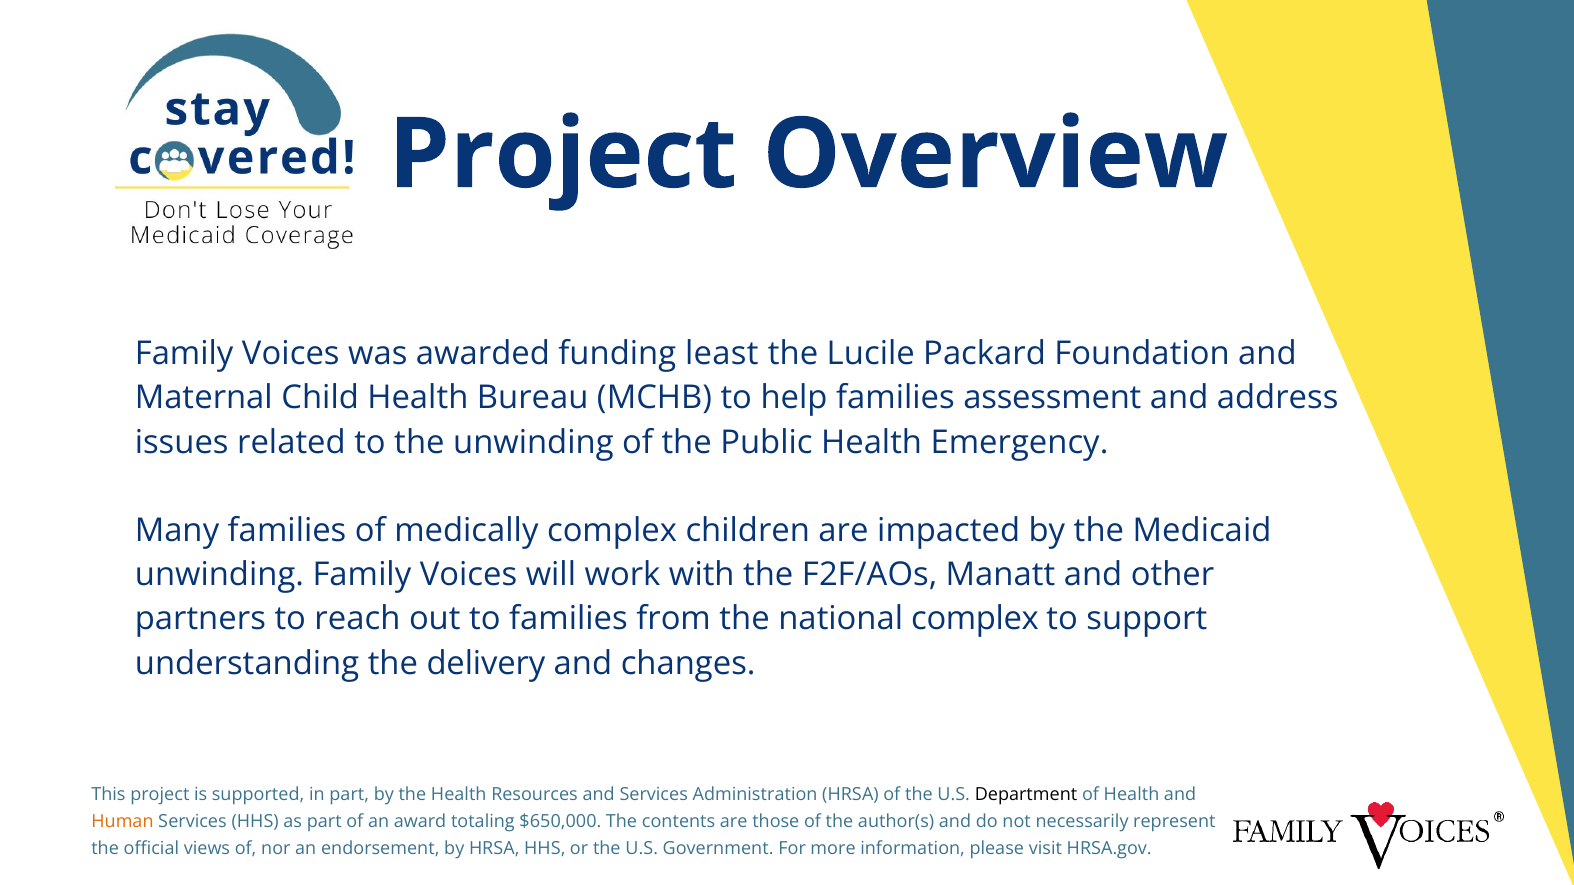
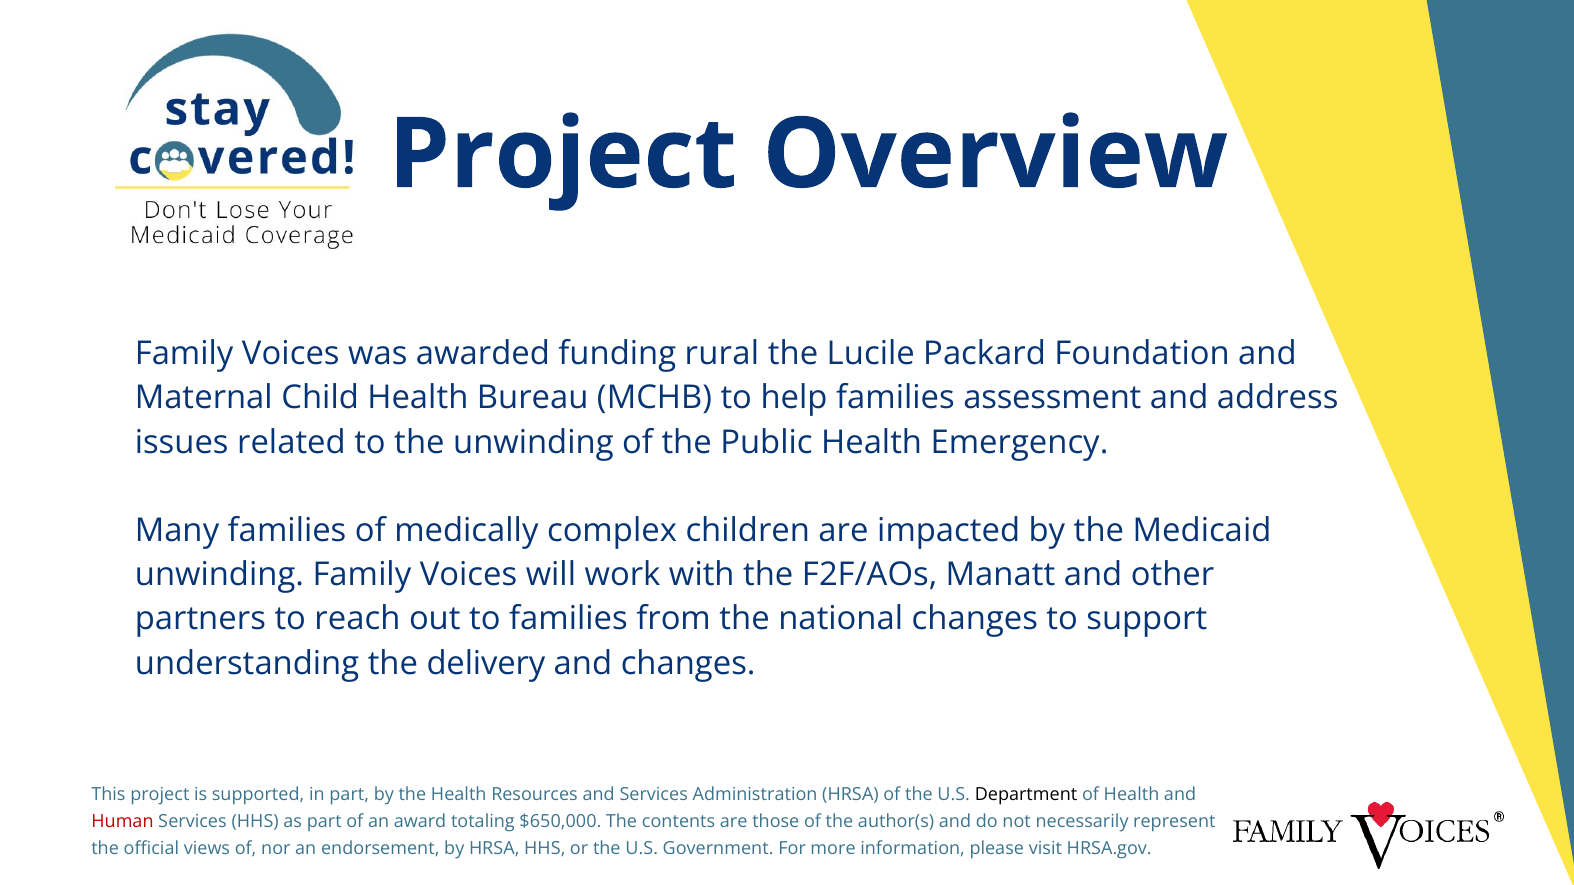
least: least -> rural
national complex: complex -> changes
Human colour: orange -> red
